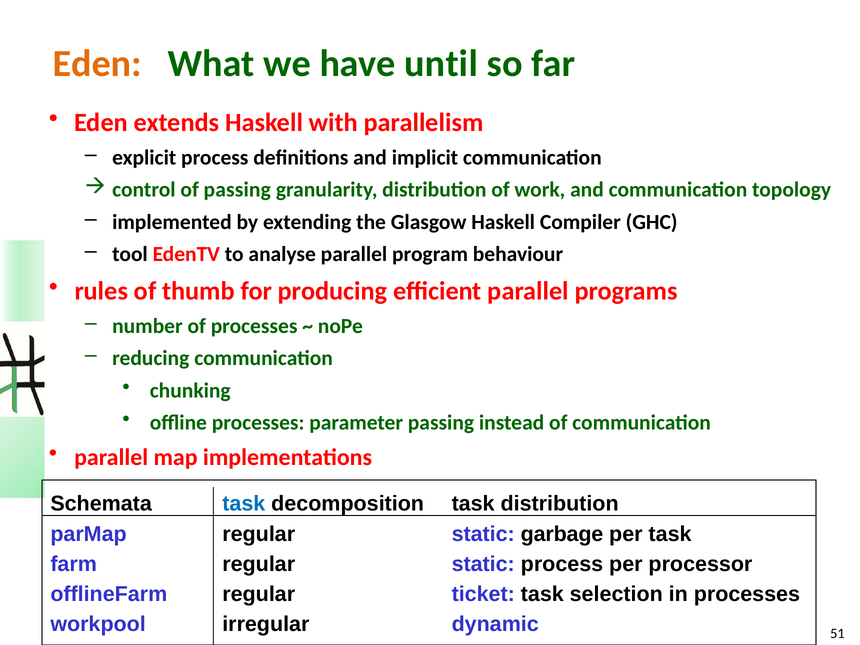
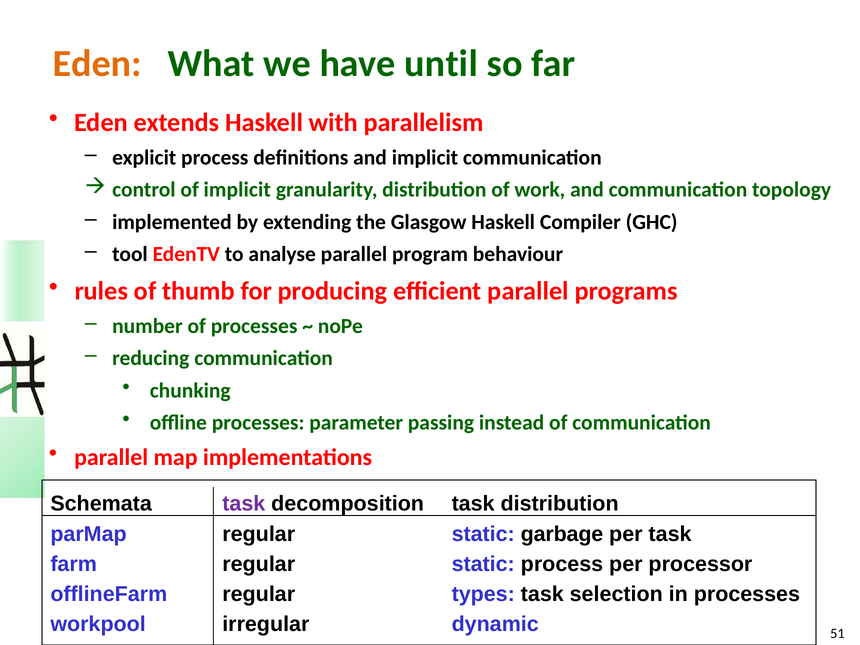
of passing: passing -> implicit
task at (244, 504) colour: blue -> purple
ticket: ticket -> types
